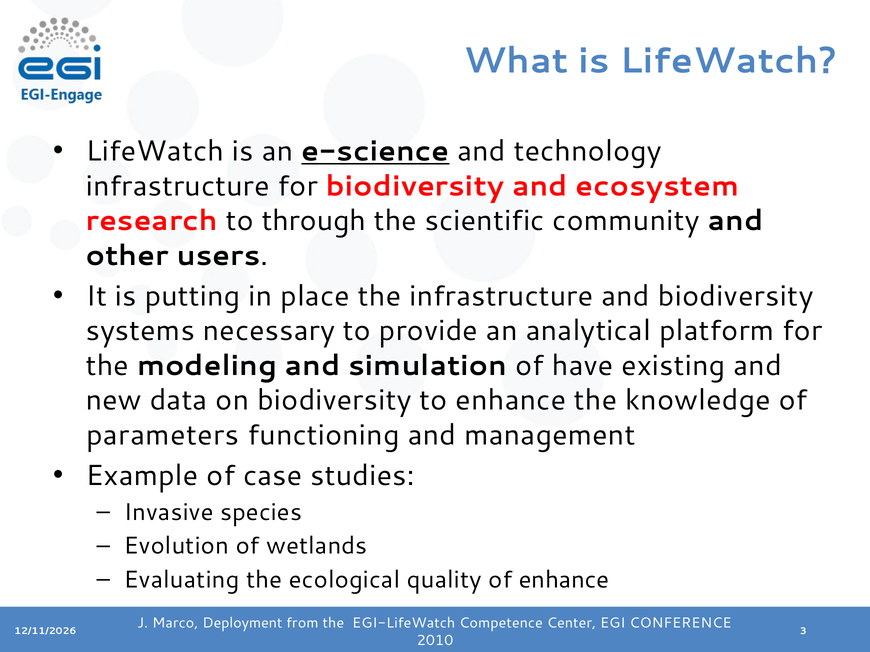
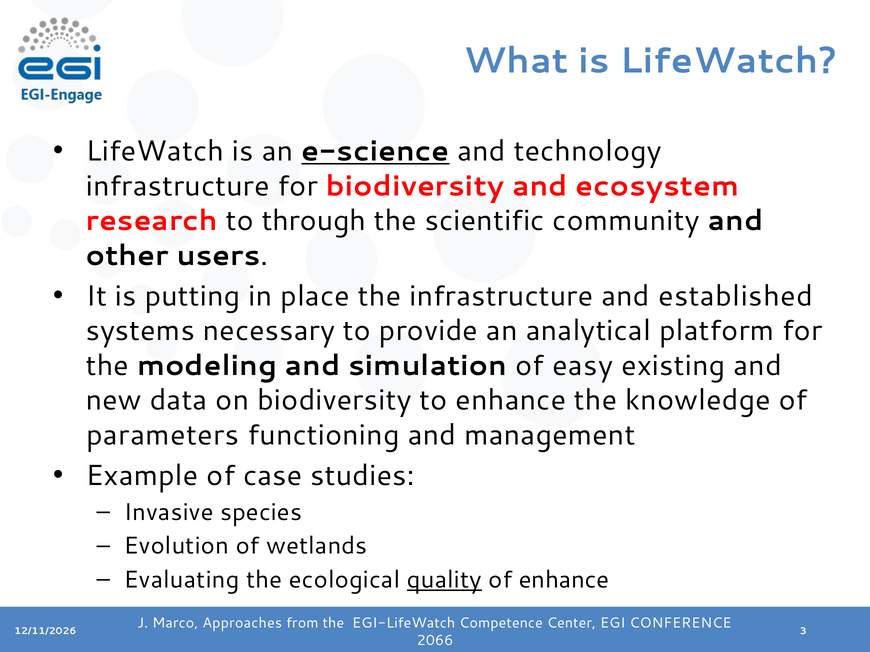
and biodiversity: biodiversity -> established
have: have -> easy
quality underline: none -> present
Deployment: Deployment -> Approaches
2010: 2010 -> 2066
